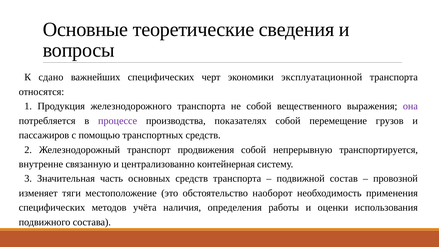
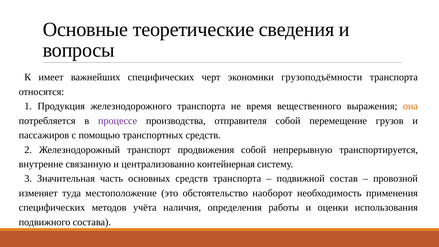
сдано: сдано -> имеет
эксплуатационной: эксплуатационной -> грузоподъёмности
не собой: собой -> время
она colour: purple -> orange
показателях: показателях -> отправителя
тяги: тяги -> туда
